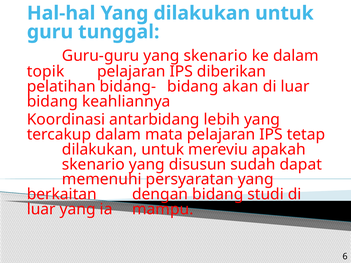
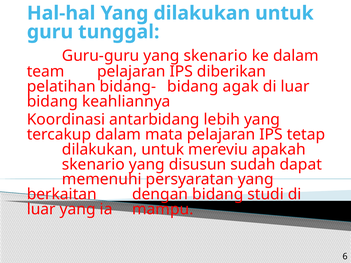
topik: topik -> team
akan: akan -> agak
